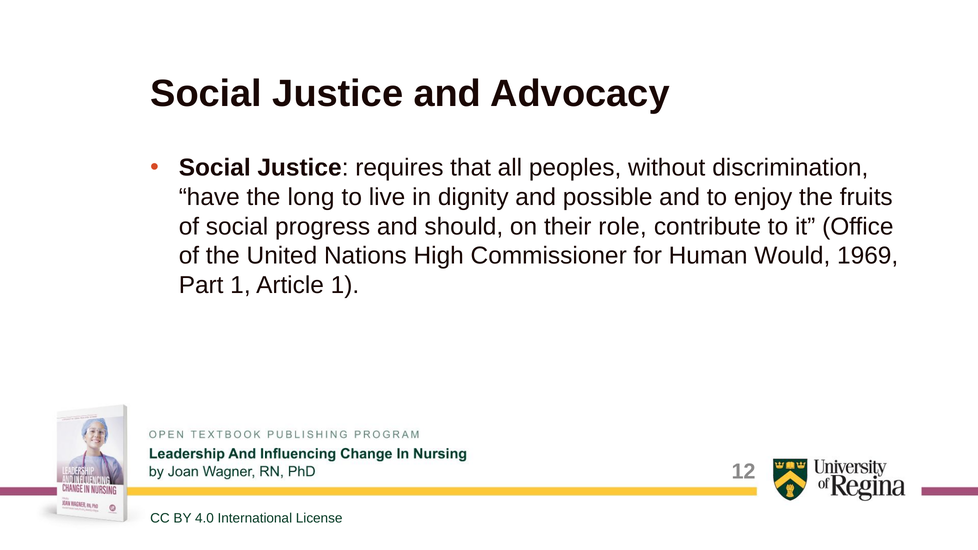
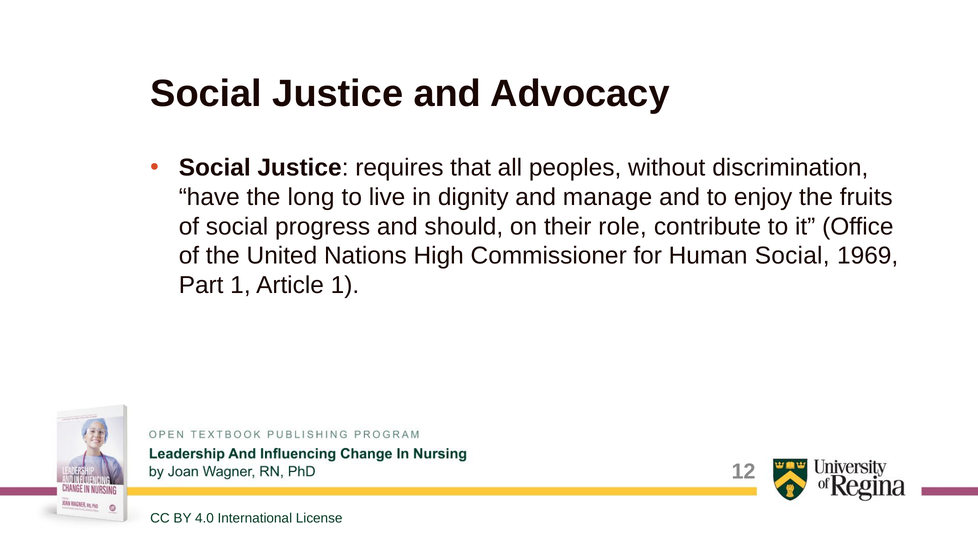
possible: possible -> manage
Human Would: Would -> Social
